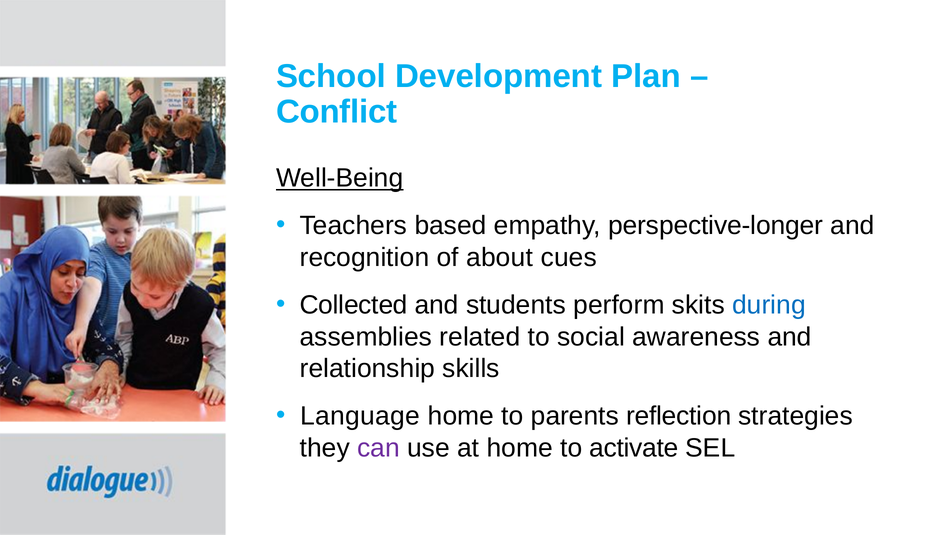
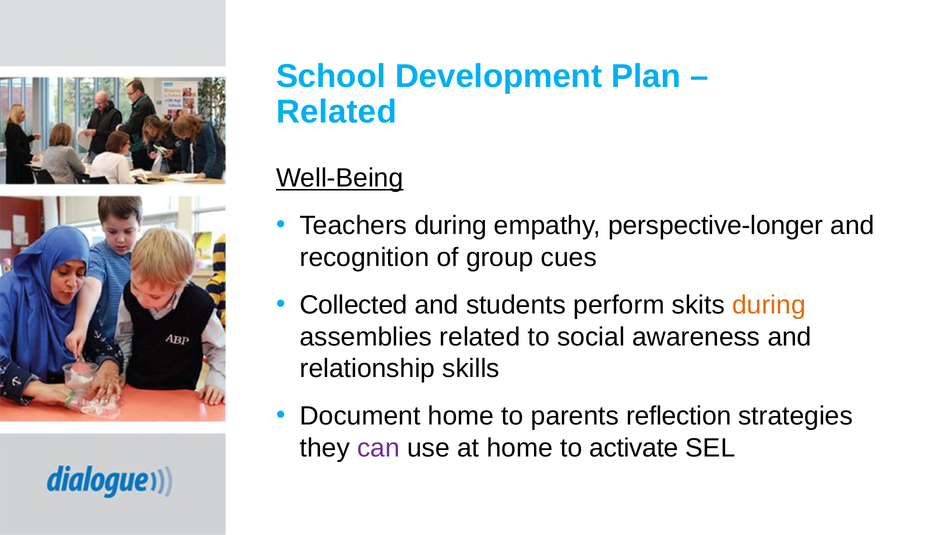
Conflict at (337, 112): Conflict -> Related
Teachers based: based -> during
about: about -> group
during at (769, 305) colour: blue -> orange
Language: Language -> Document
